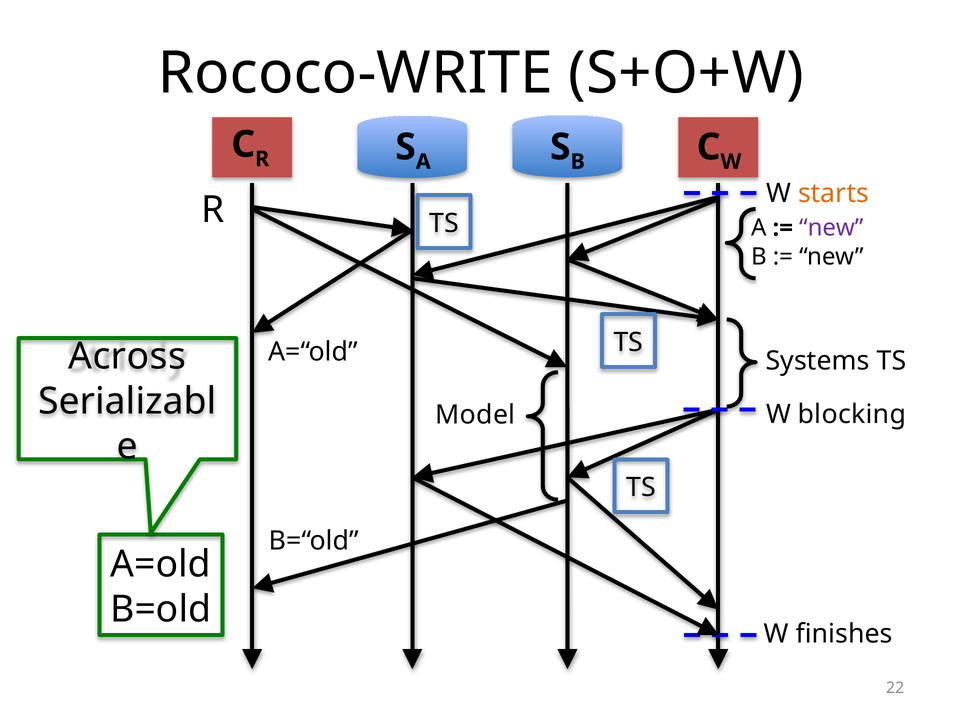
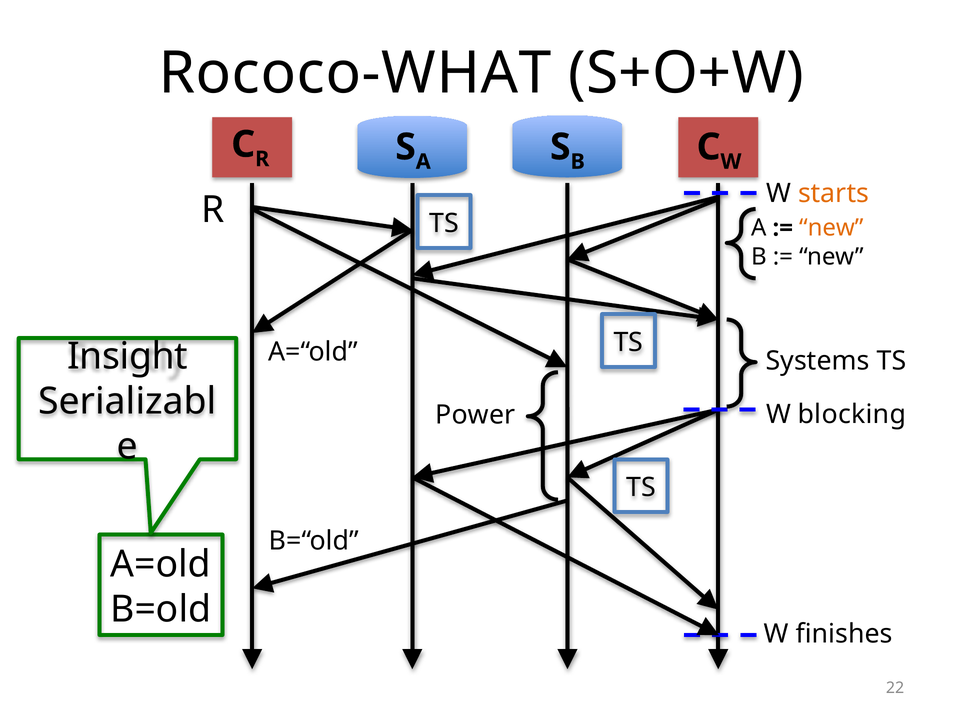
Rococo-WRITE: Rococo-WRITE -> Rococo-WHAT
new at (831, 228) colour: purple -> orange
Across: Across -> Insight
Model: Model -> Power
